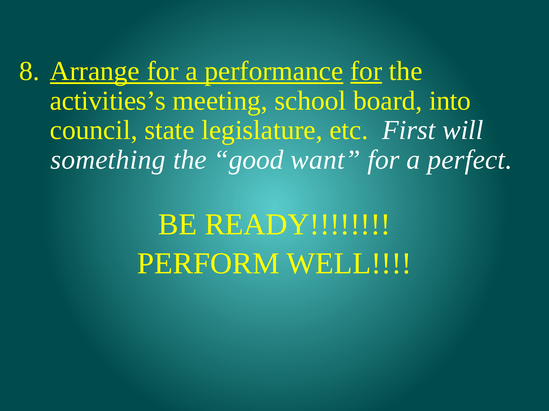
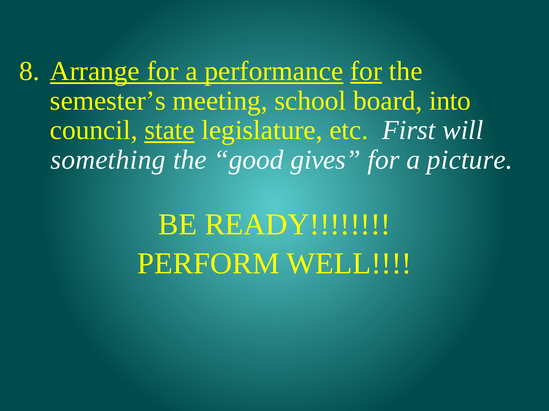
activities’s: activities’s -> semester’s
state underline: none -> present
want: want -> gives
perfect: perfect -> picture
